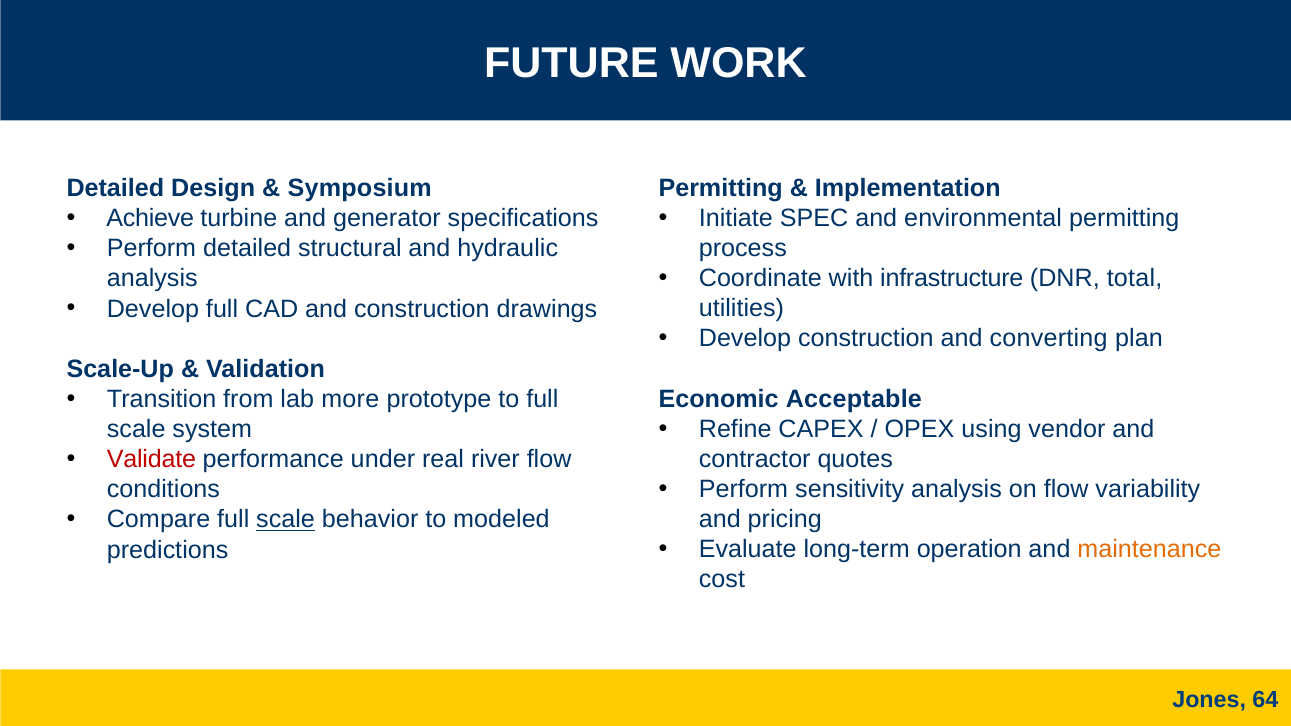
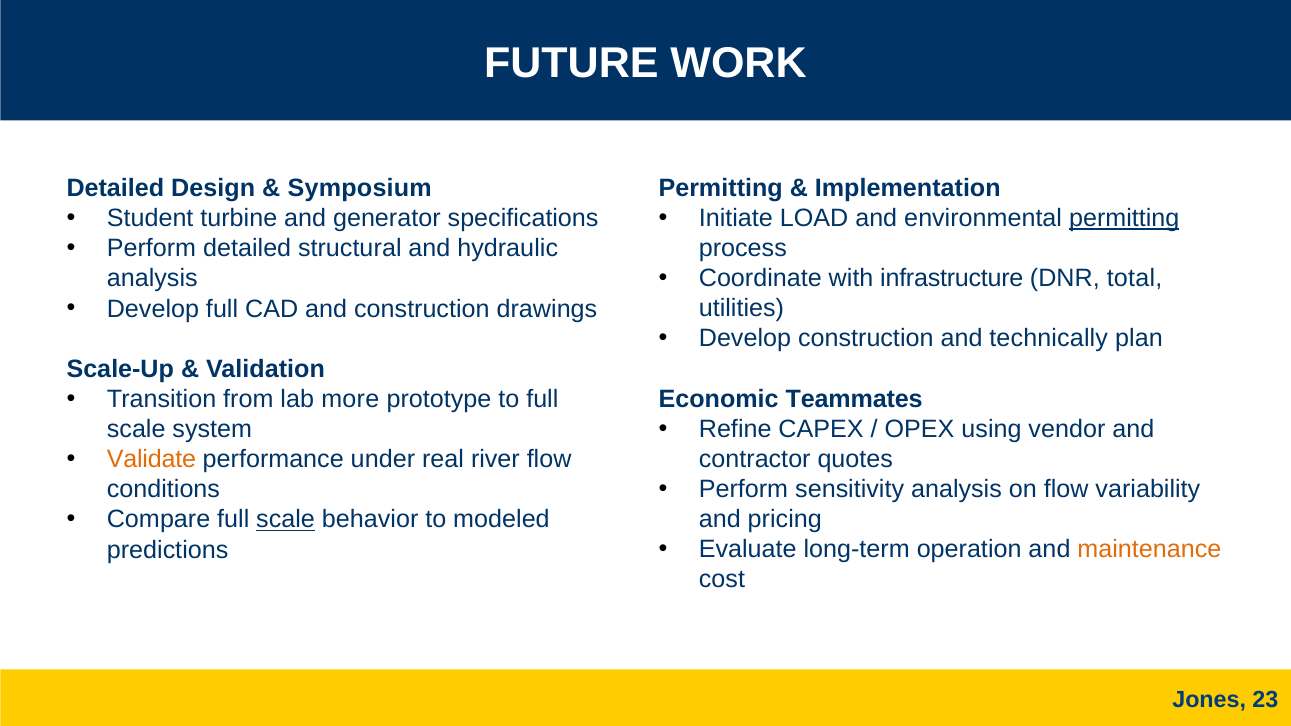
SPEC: SPEC -> LOAD
permitting at (1124, 218) underline: none -> present
Achieve: Achieve -> Student
converting: converting -> technically
Acceptable: Acceptable -> Teammates
Validate colour: red -> orange
64: 64 -> 23
